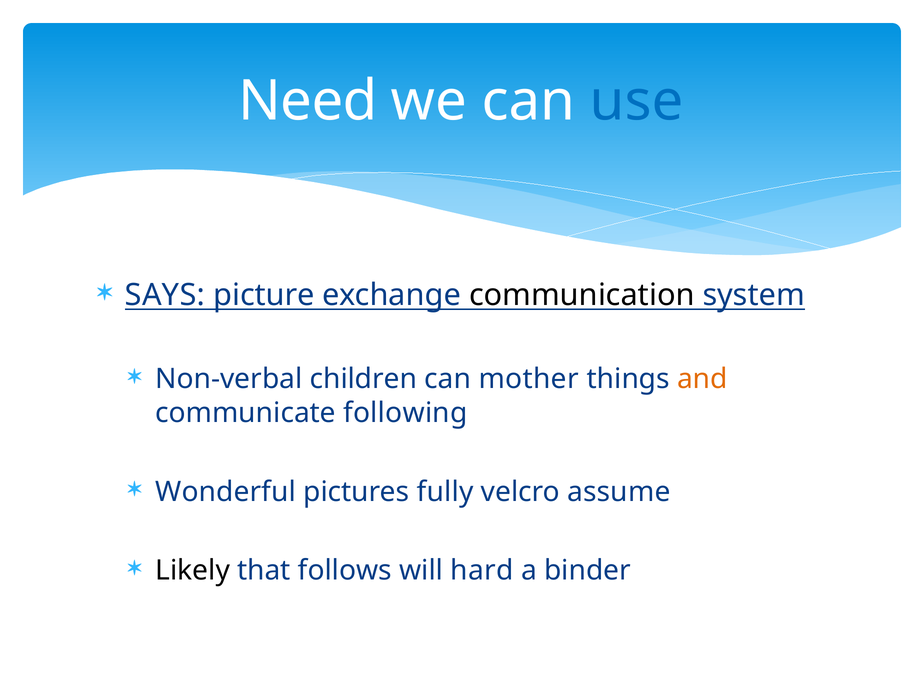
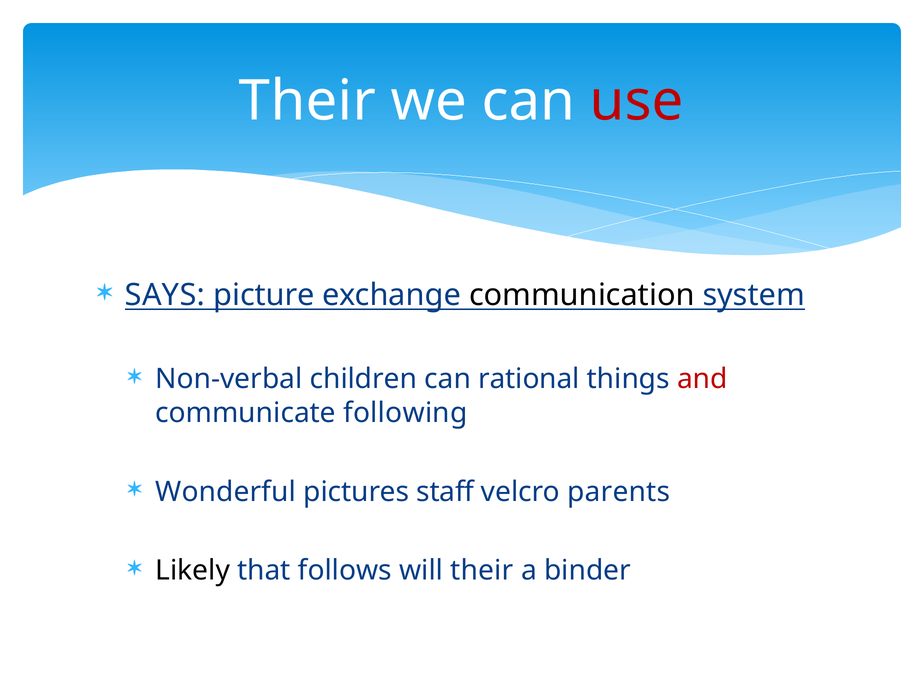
Need at (308, 101): Need -> Their
use colour: blue -> red
mother: mother -> rational
and colour: orange -> red
fully: fully -> staff
assume: assume -> parents
will hard: hard -> their
